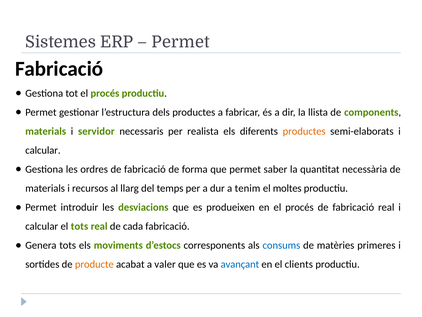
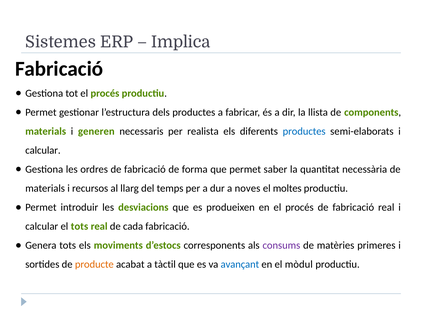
Permet at (181, 42): Permet -> Implica
servidor: servidor -> generen
productes at (304, 131) colour: orange -> blue
tenim: tenim -> noves
consums colour: blue -> purple
valer: valer -> tàctil
clients: clients -> mòdul
